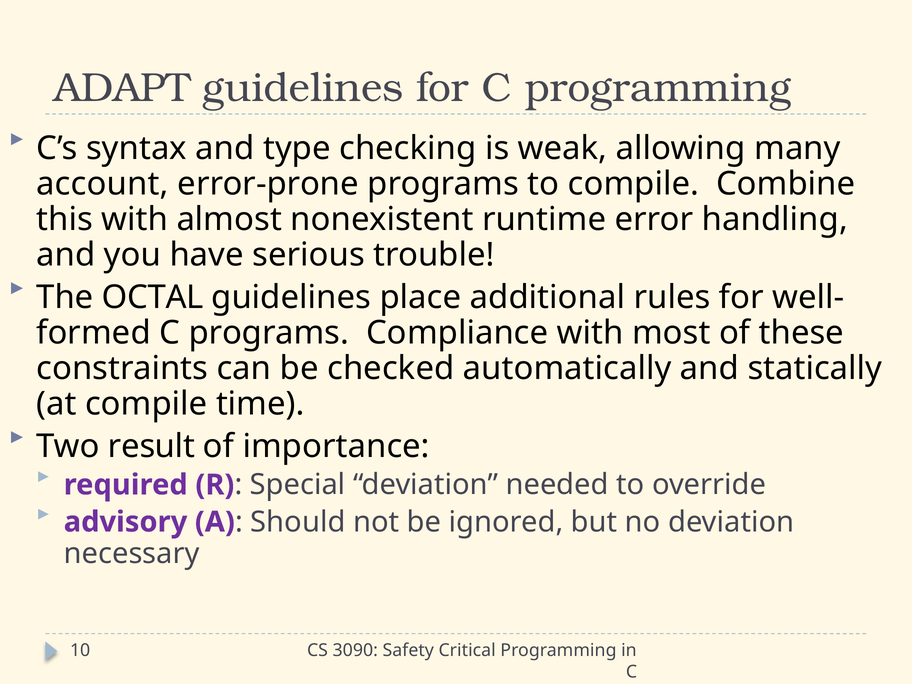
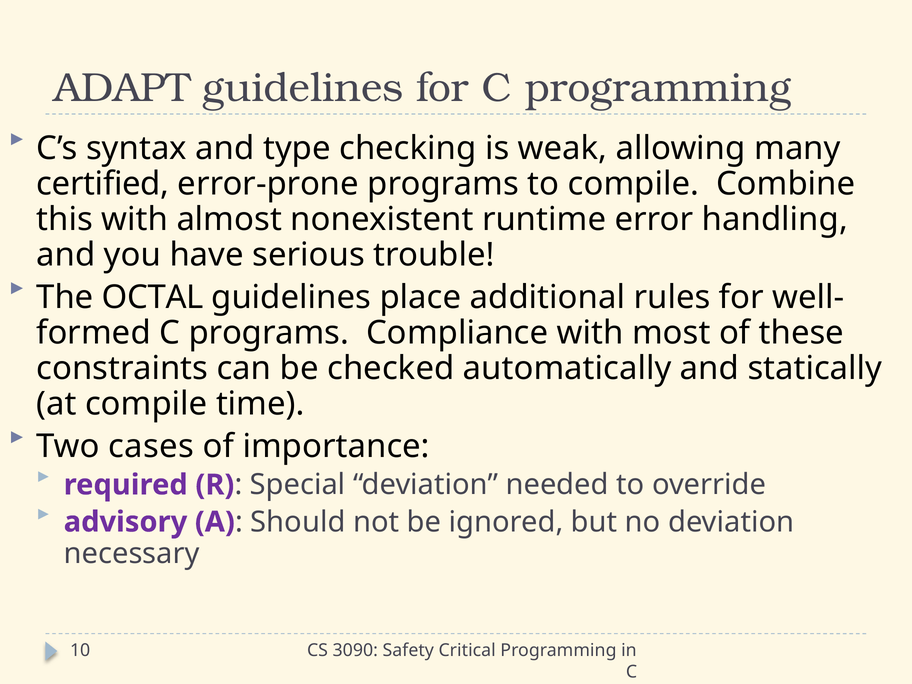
account: account -> certified
result: result -> cases
